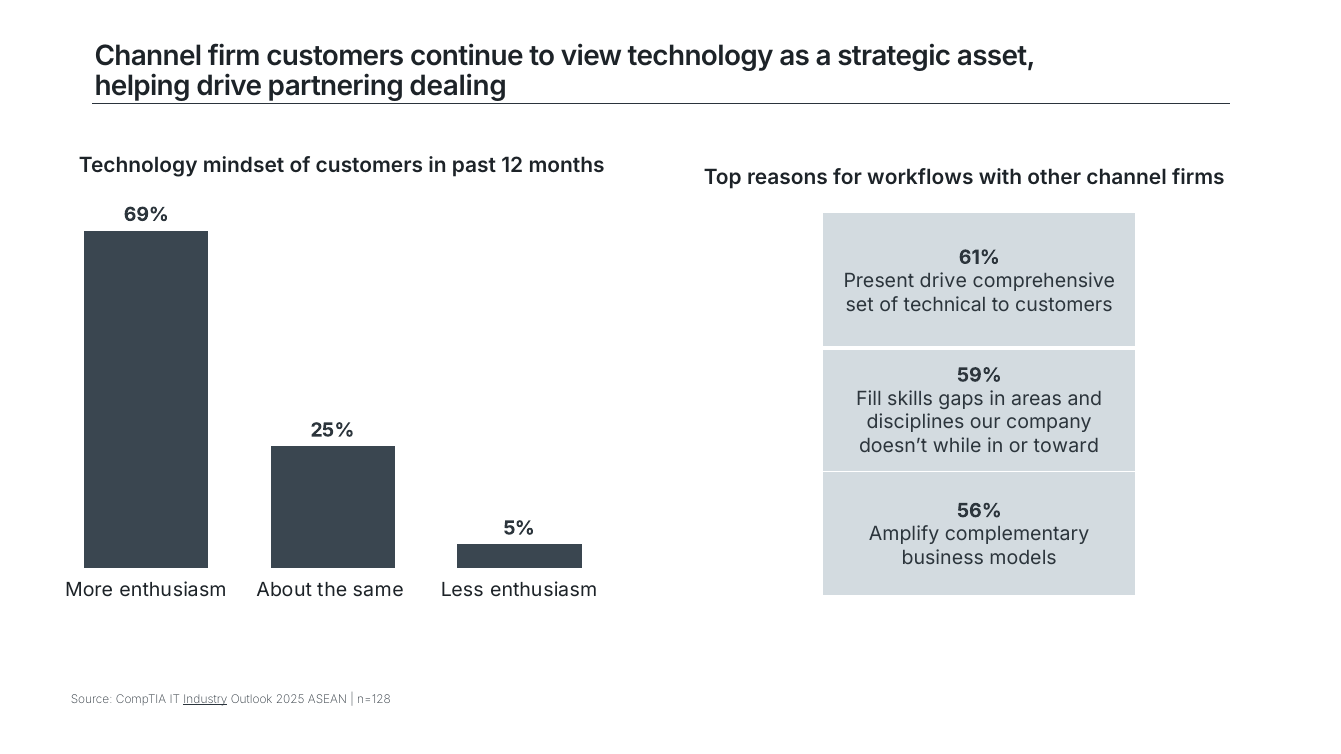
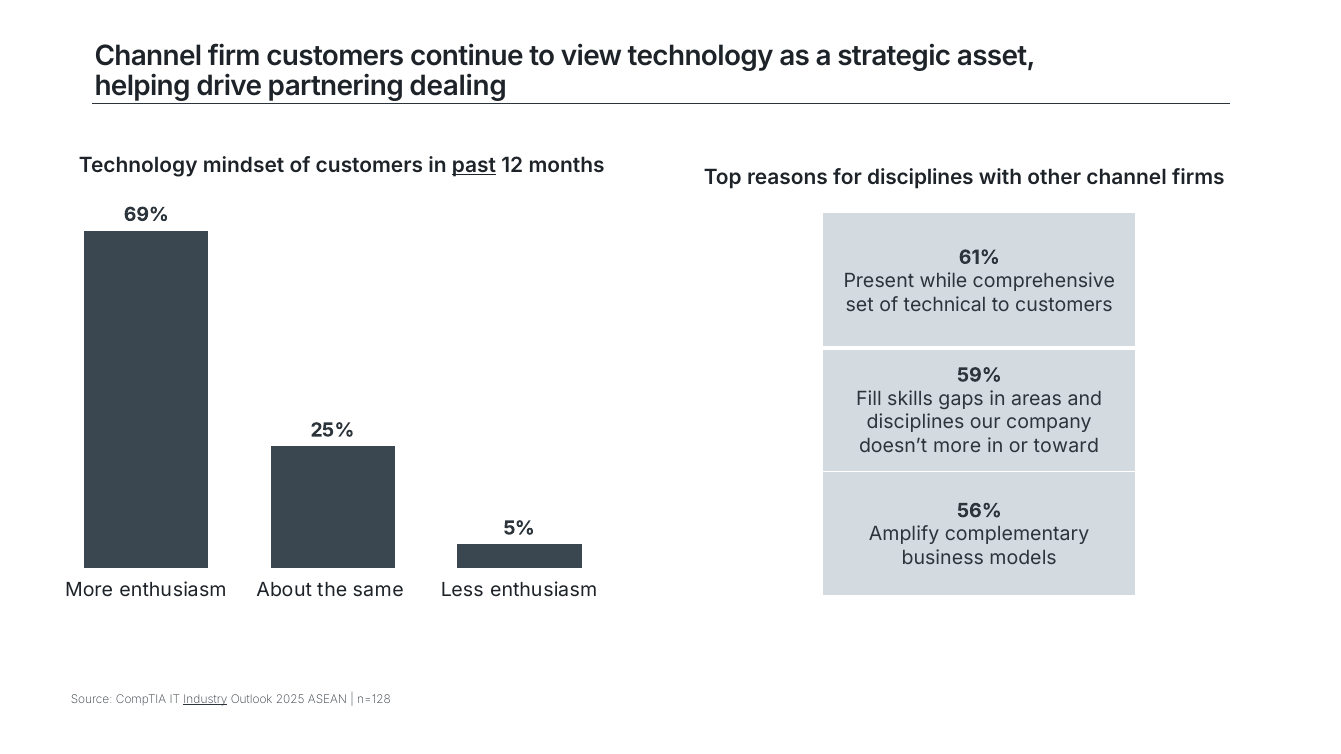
past underline: none -> present
for workflows: workflows -> disciplines
Present drive: drive -> while
doesn’t while: while -> more
